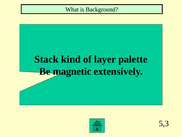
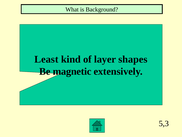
Stack: Stack -> Least
palette: palette -> shapes
